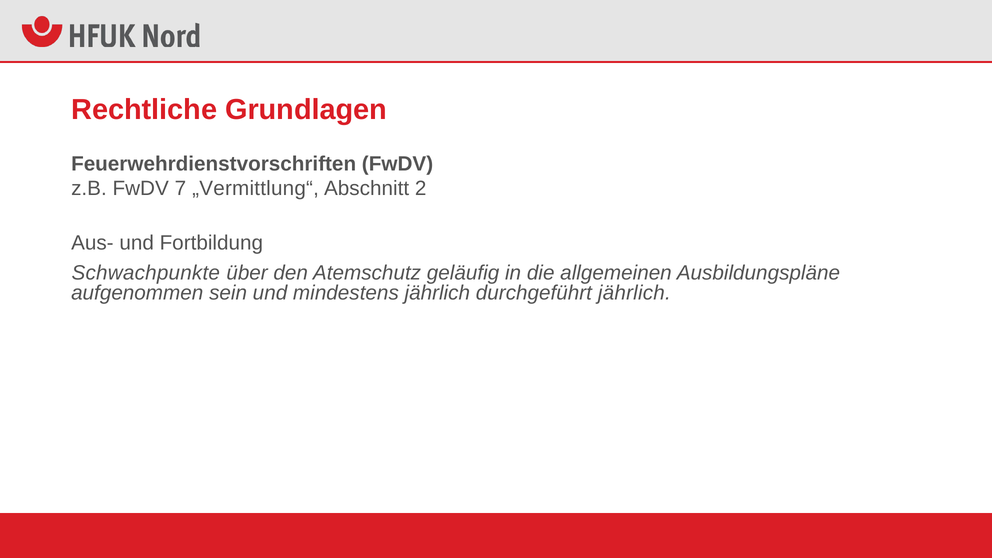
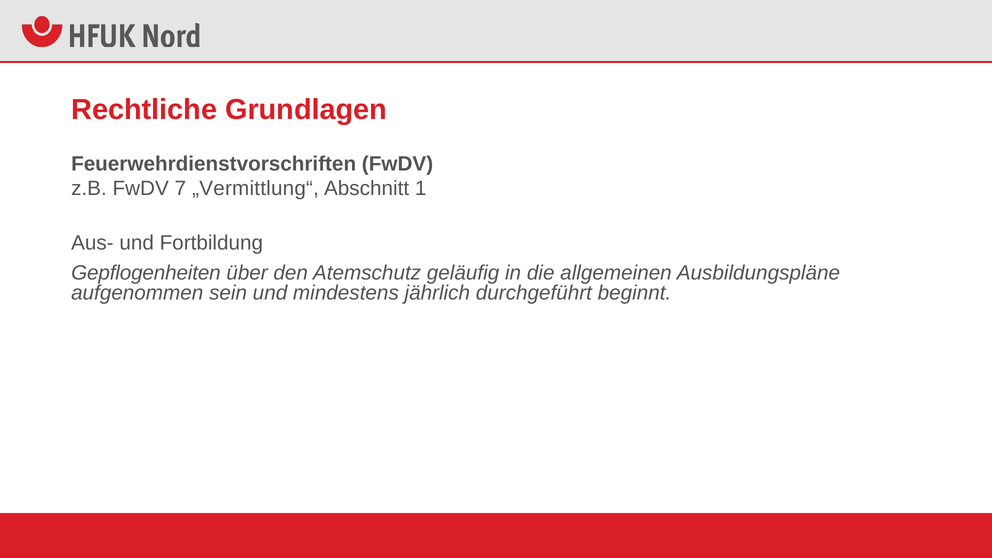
2: 2 -> 1
Schwachpunkte: Schwachpunkte -> Gepflogenheiten
durchgeführt jährlich: jährlich -> beginnt
